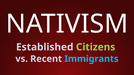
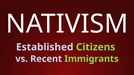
Immigrants colour: light blue -> light green
